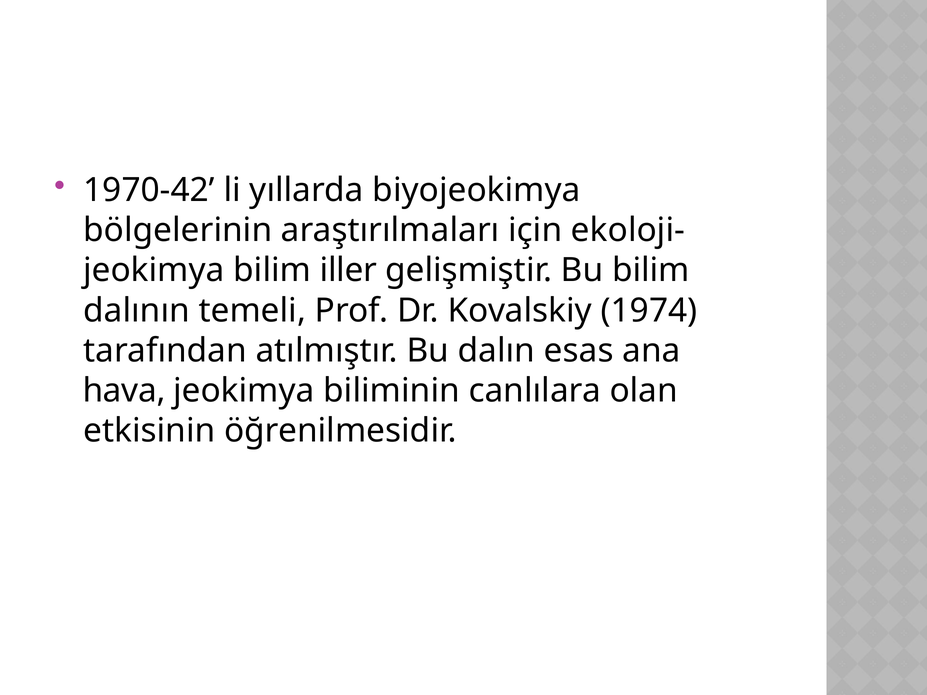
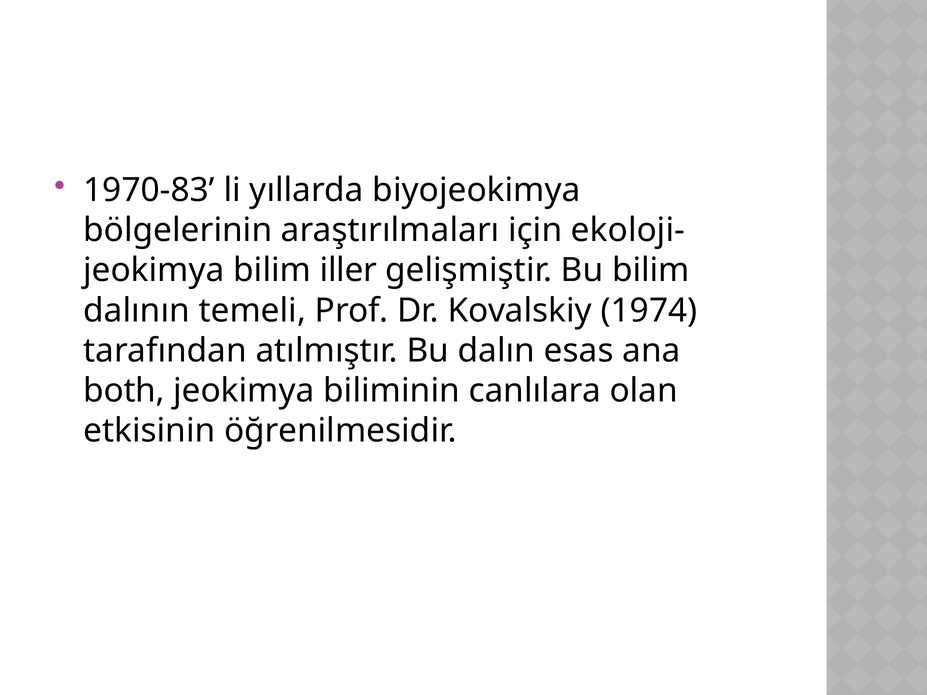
1970-42: 1970-42 -> 1970-83
hava: hava -> both
